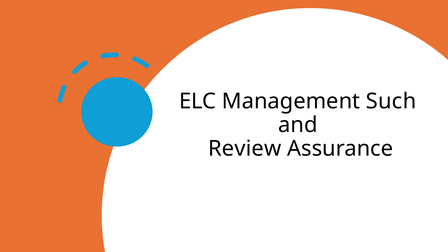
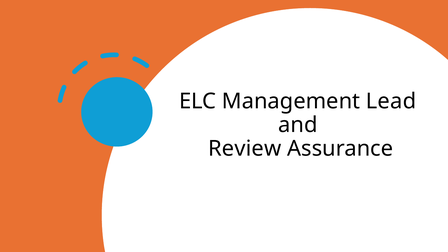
Such: Such -> Lead
